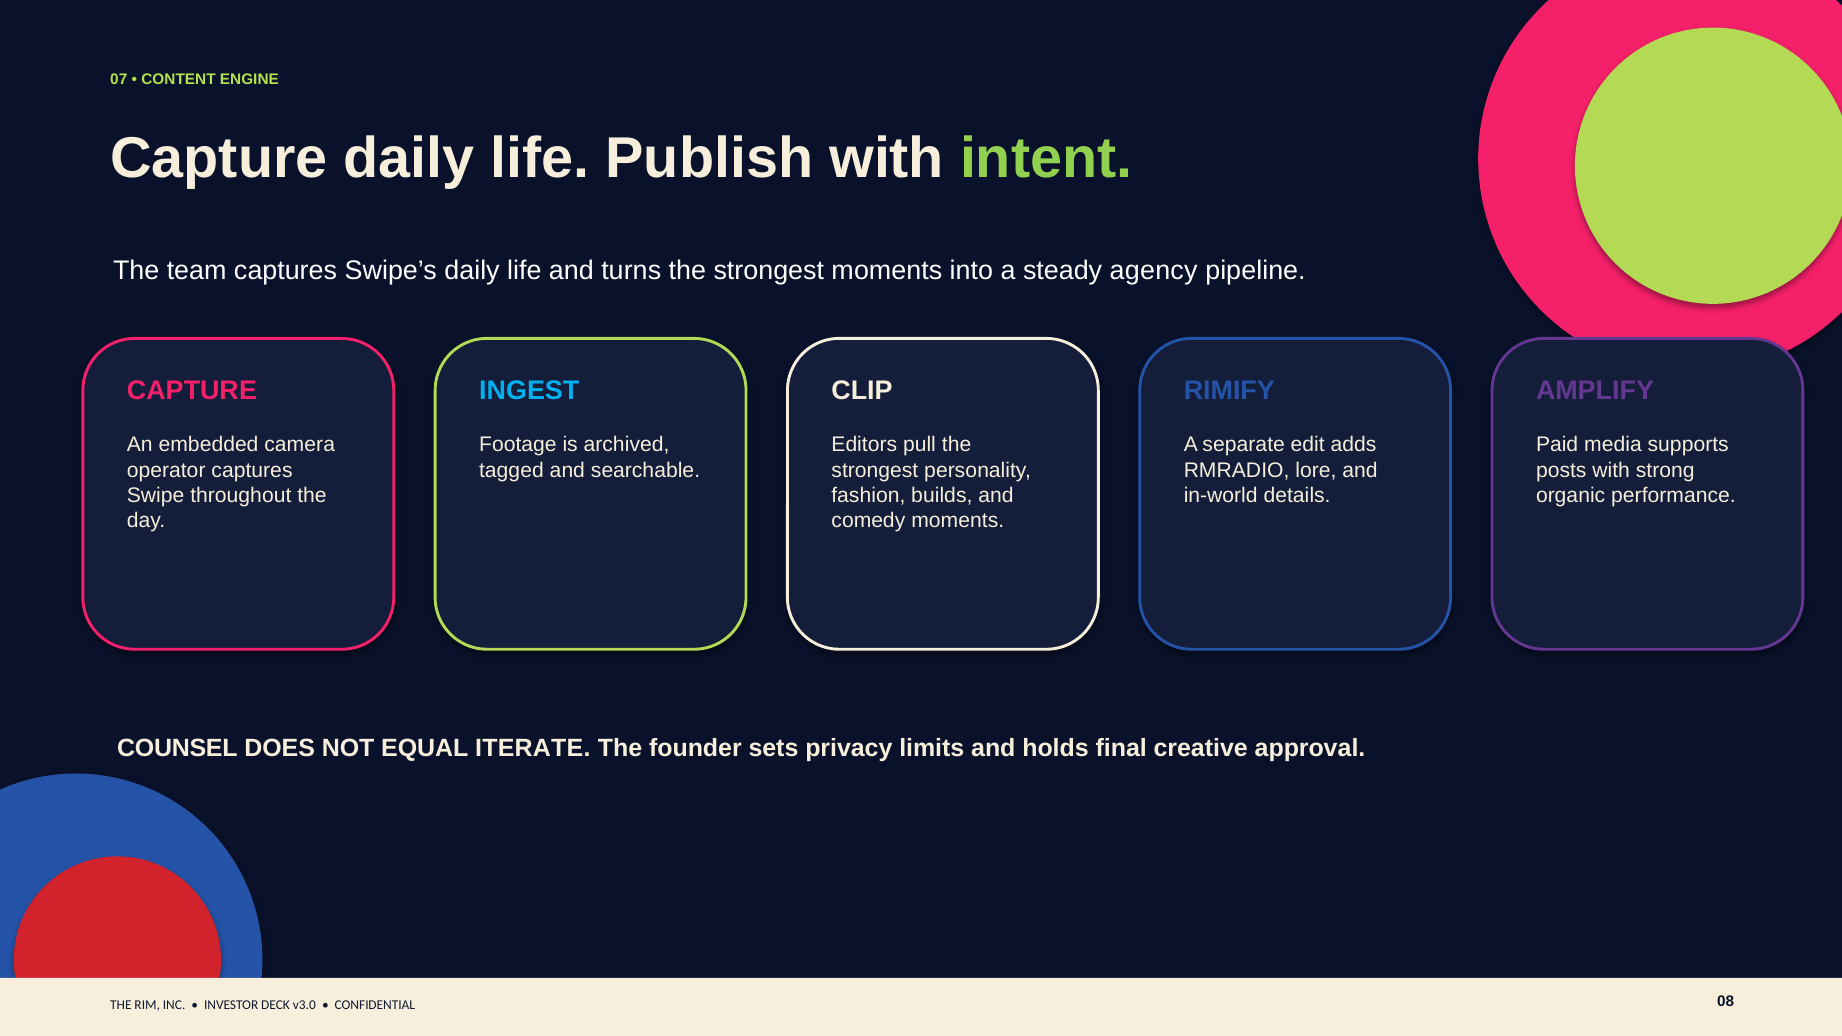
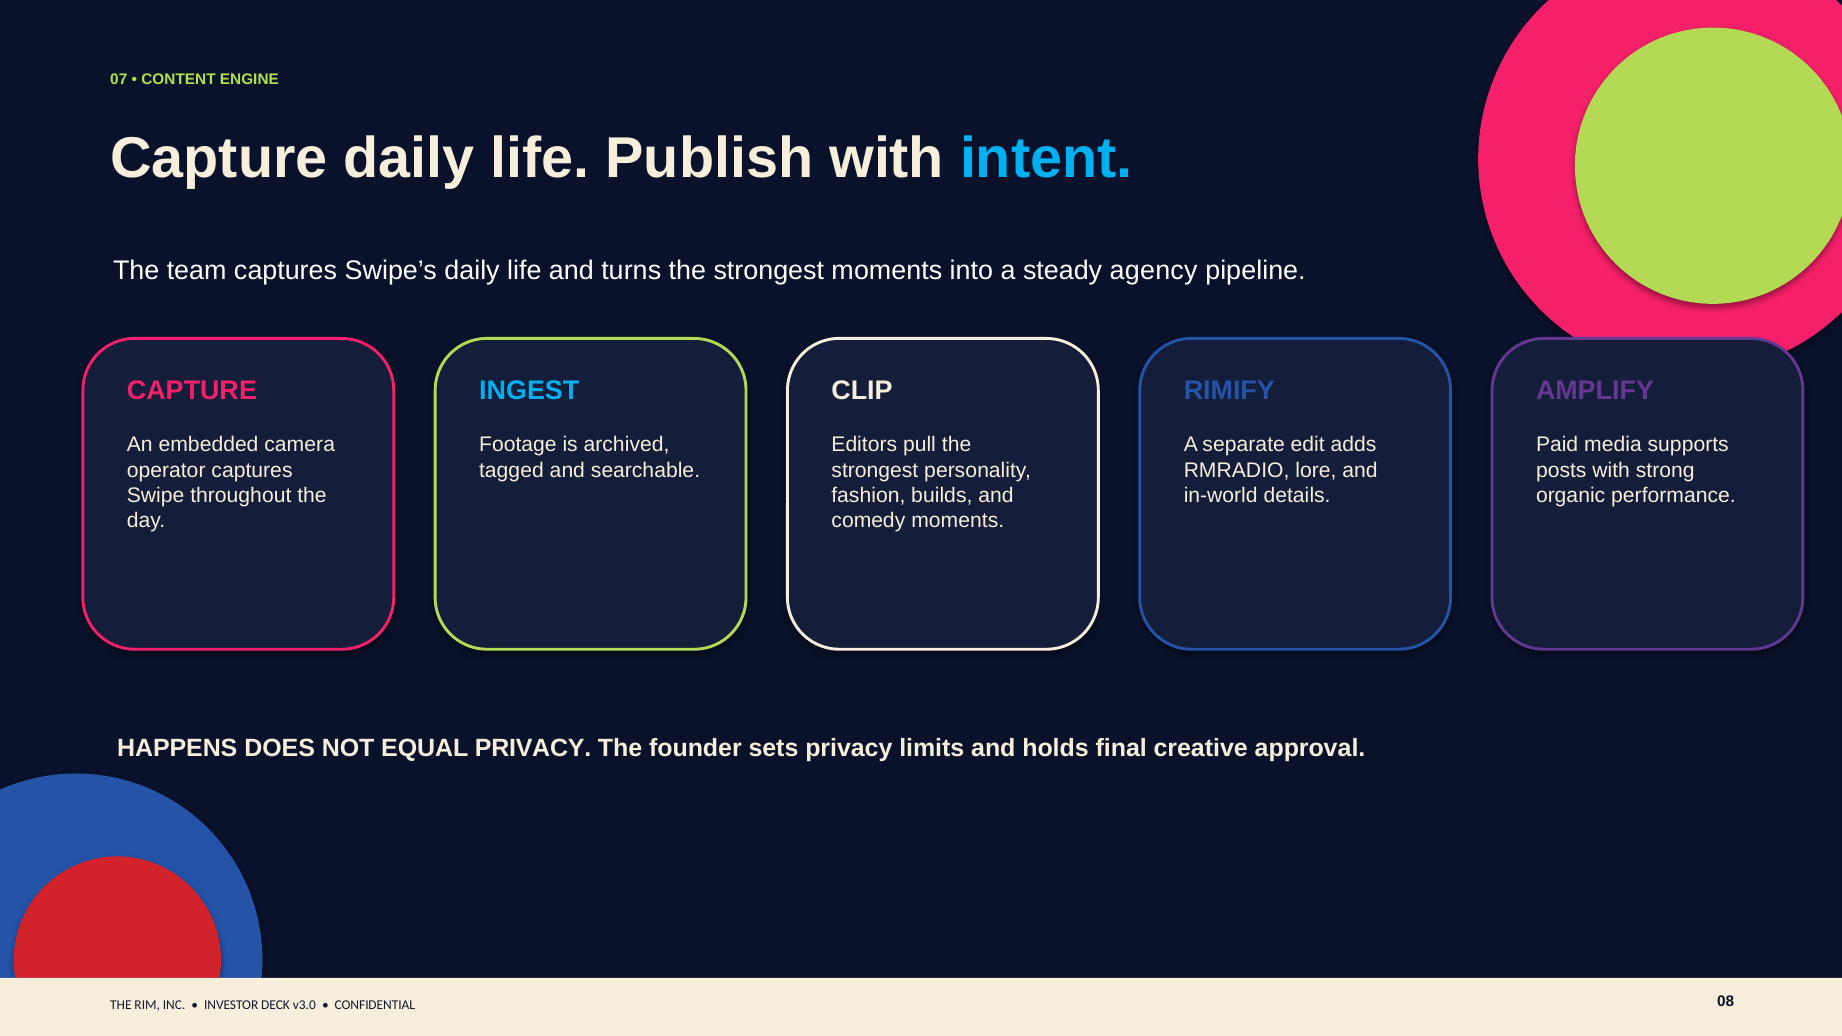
intent colour: light green -> light blue
COUNSEL: COUNSEL -> HAPPENS
EQUAL ITERATE: ITERATE -> PRIVACY
